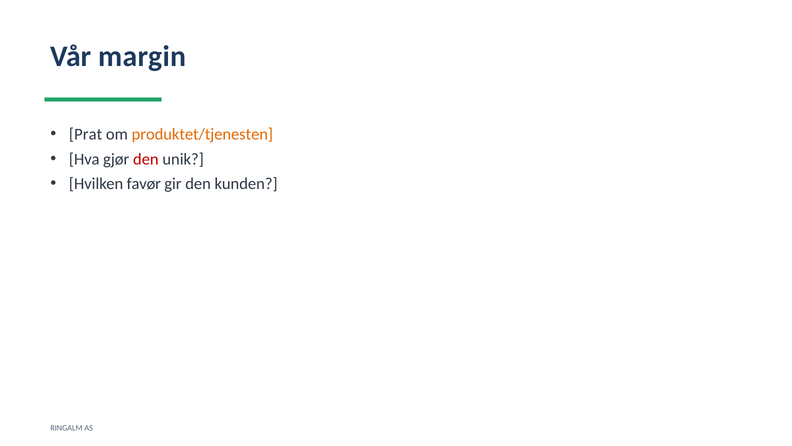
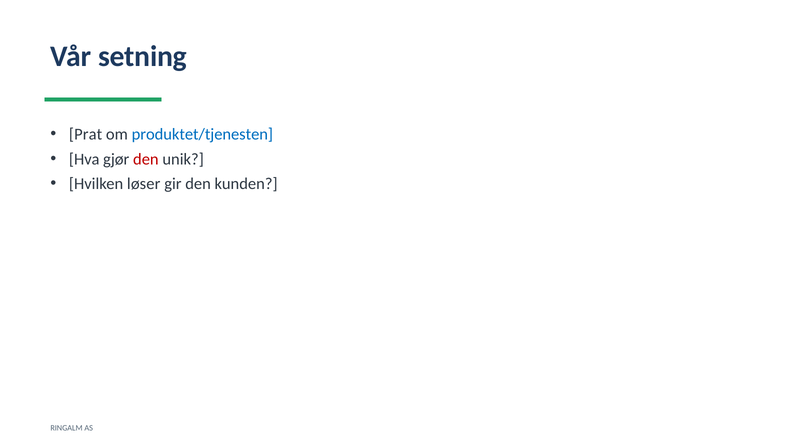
margin: margin -> setning
produktet/tjenesten colour: orange -> blue
favør: favør -> løser
